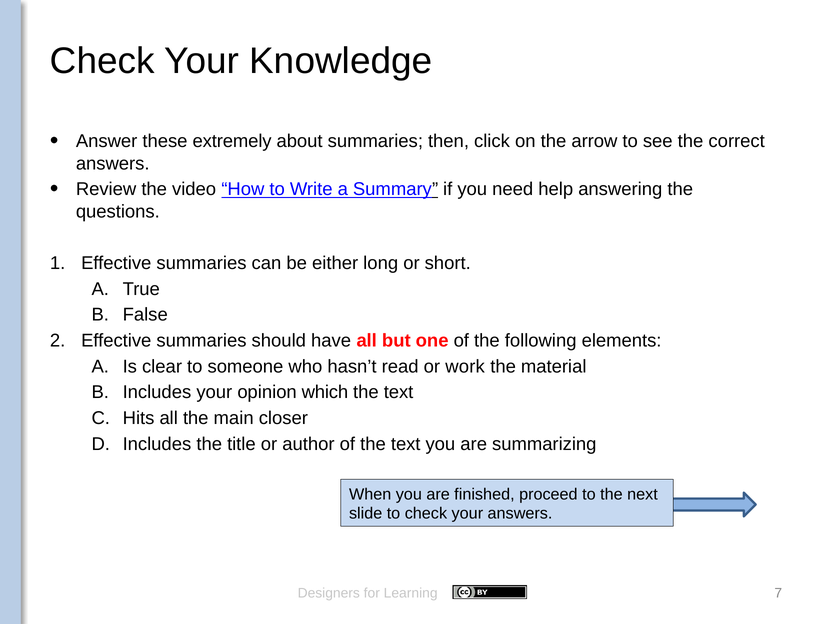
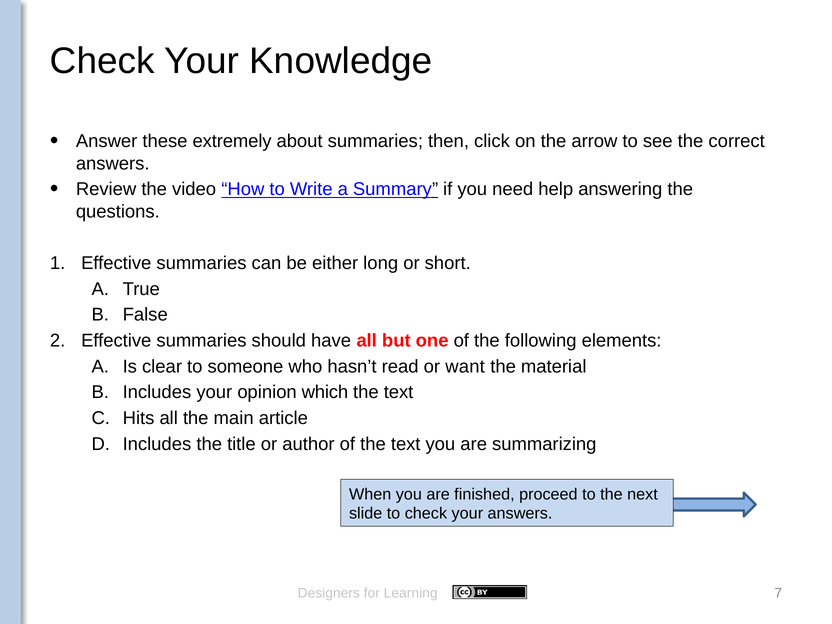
work: work -> want
closer: closer -> article
